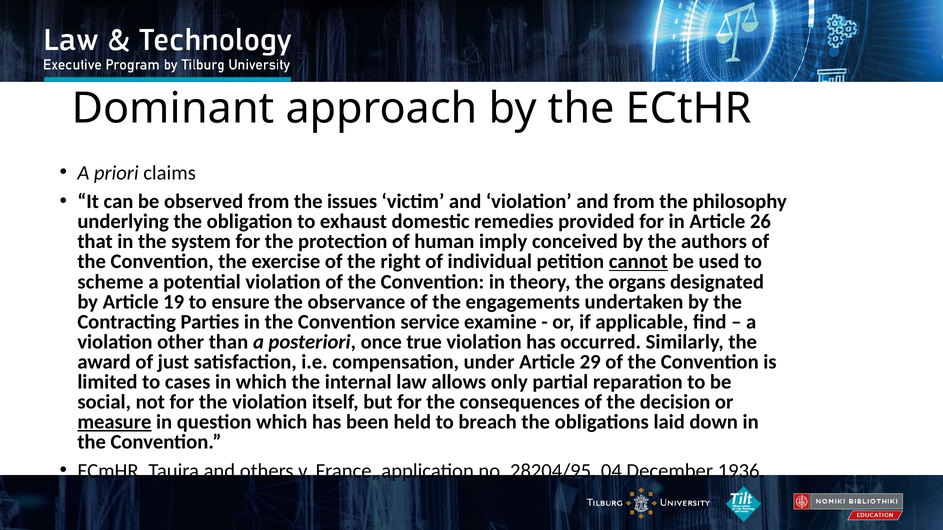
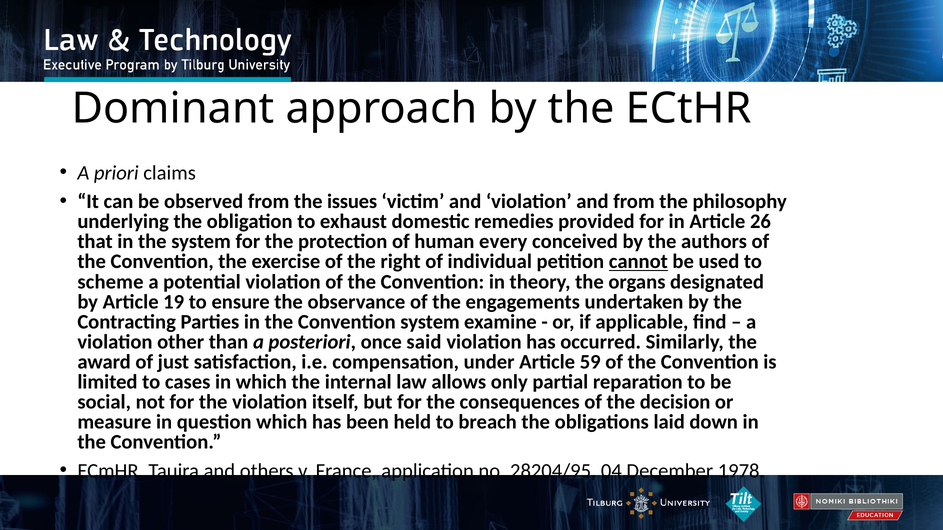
imply: imply -> every
Convention service: service -> system
true: true -> said
29: 29 -> 59
measure underline: present -> none
1936: 1936 -> 1978
